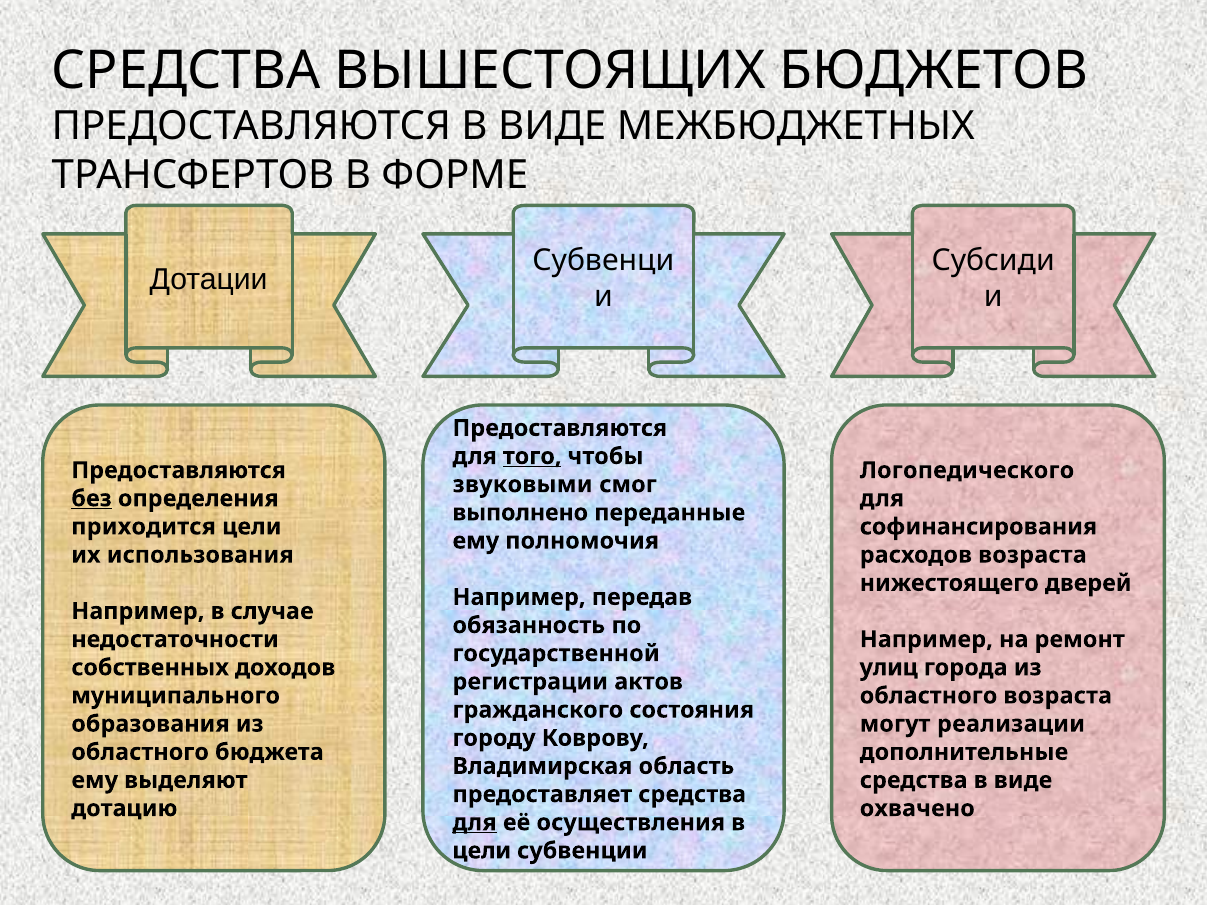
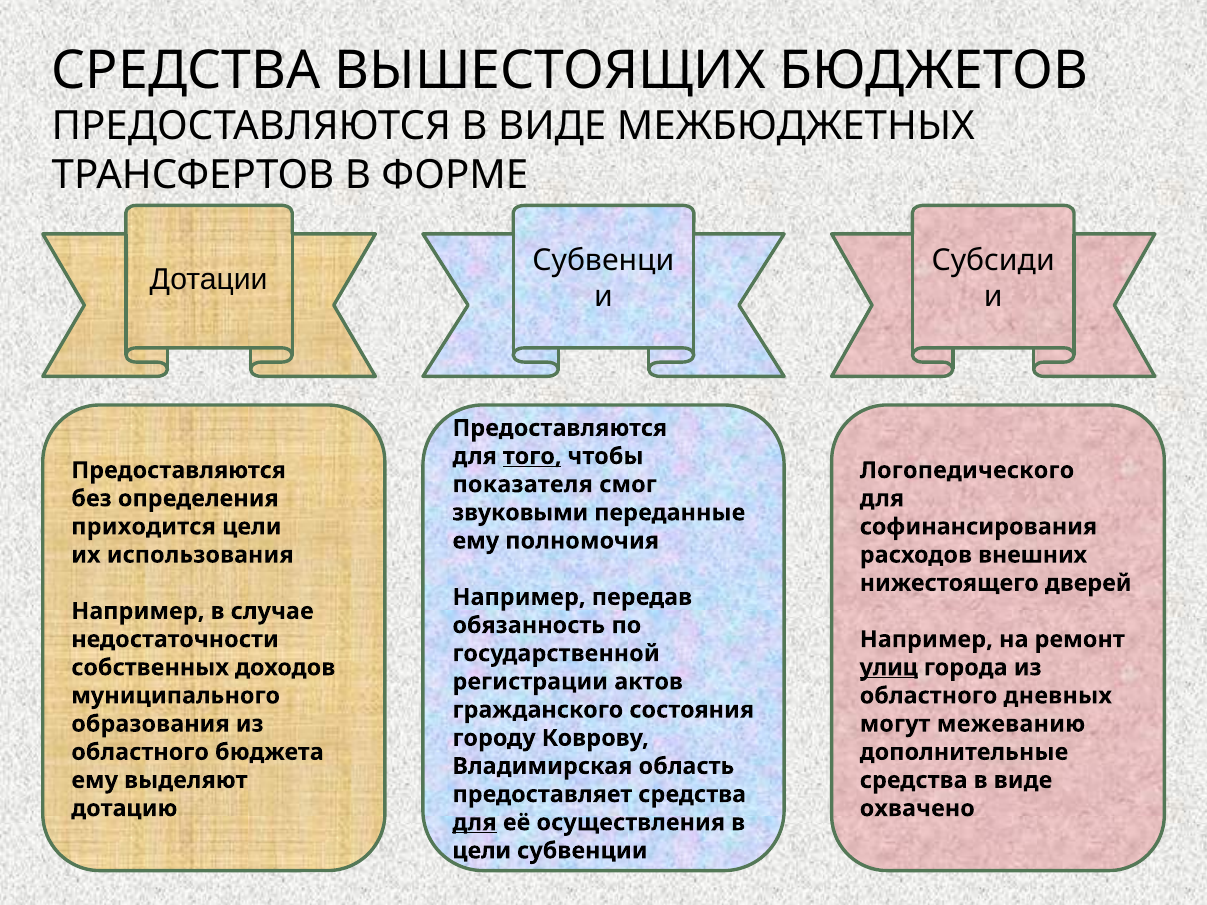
звуковыми: звуковыми -> показателя
без underline: present -> none
выполнено: выполнено -> звуковыми
расходов возраста: возраста -> внешних
улиц underline: none -> present
областного возраста: возраста -> дневных
реализации: реализации -> межеванию
